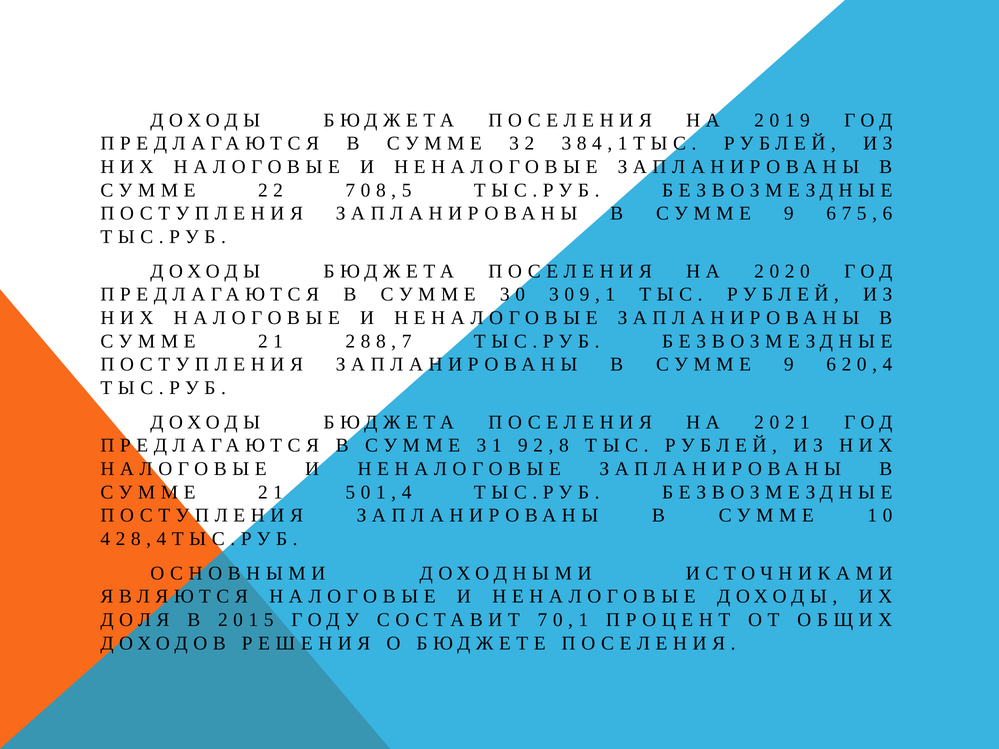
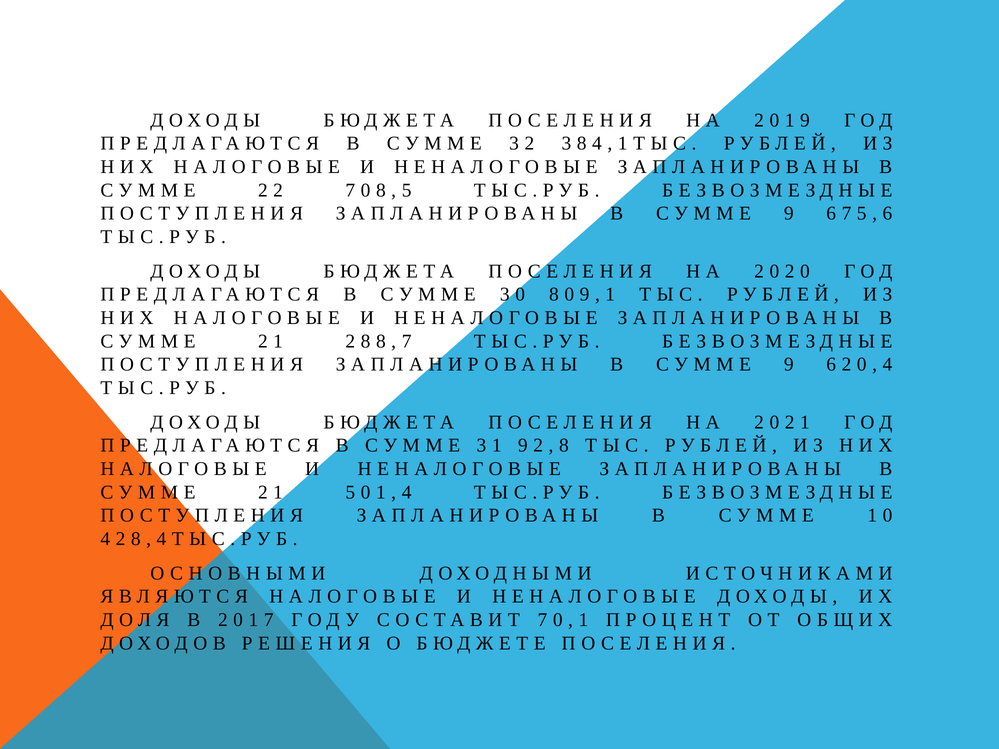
3 at (554, 295): 3 -> 8
5 at (269, 620): 5 -> 7
